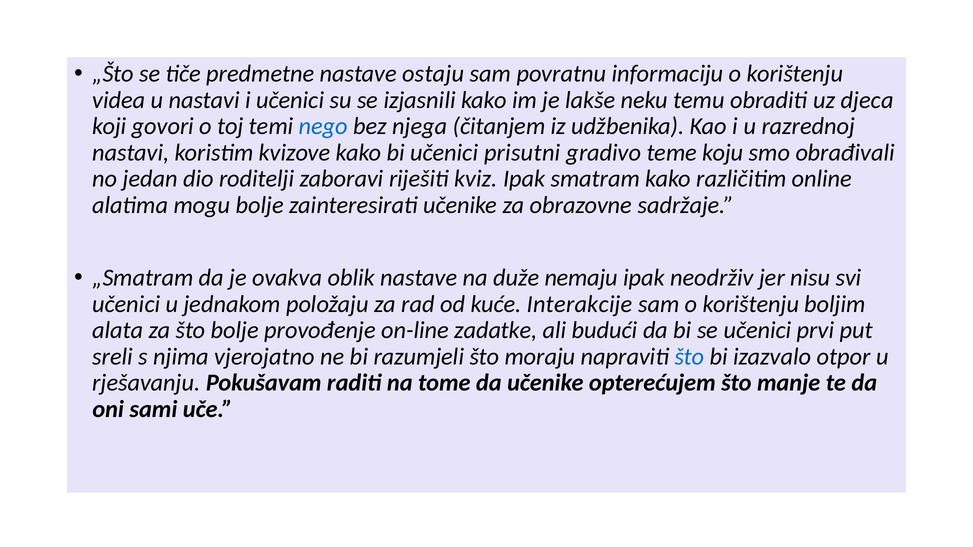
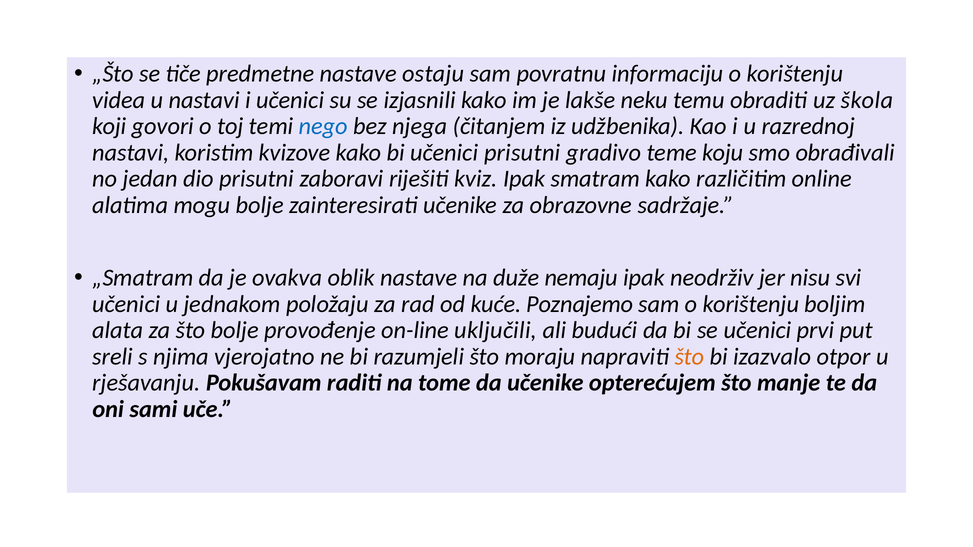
djeca: djeca -> škola
dio roditelji: roditelji -> prisutni
Interakcije: Interakcije -> Poznajemo
zadatke: zadatke -> uključili
što at (689, 357) colour: blue -> orange
